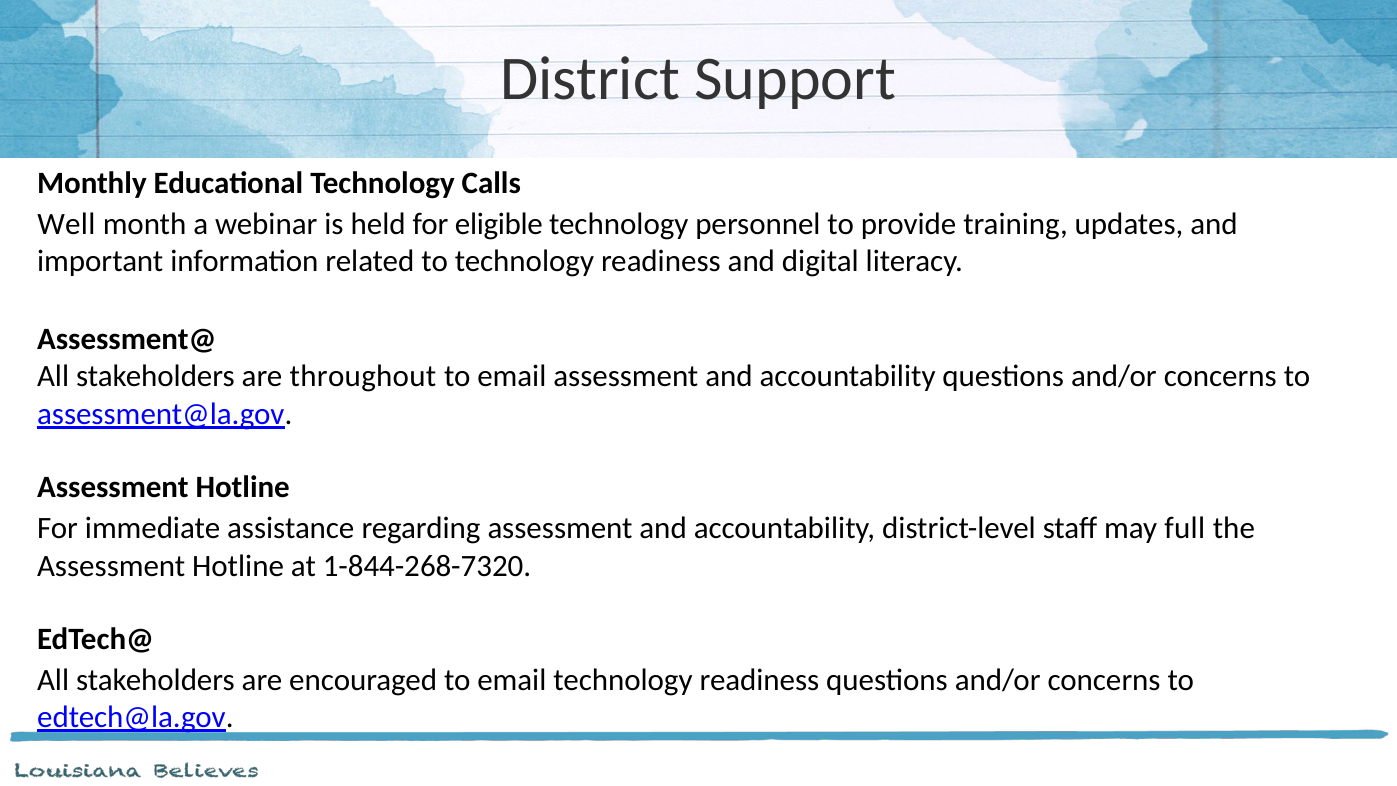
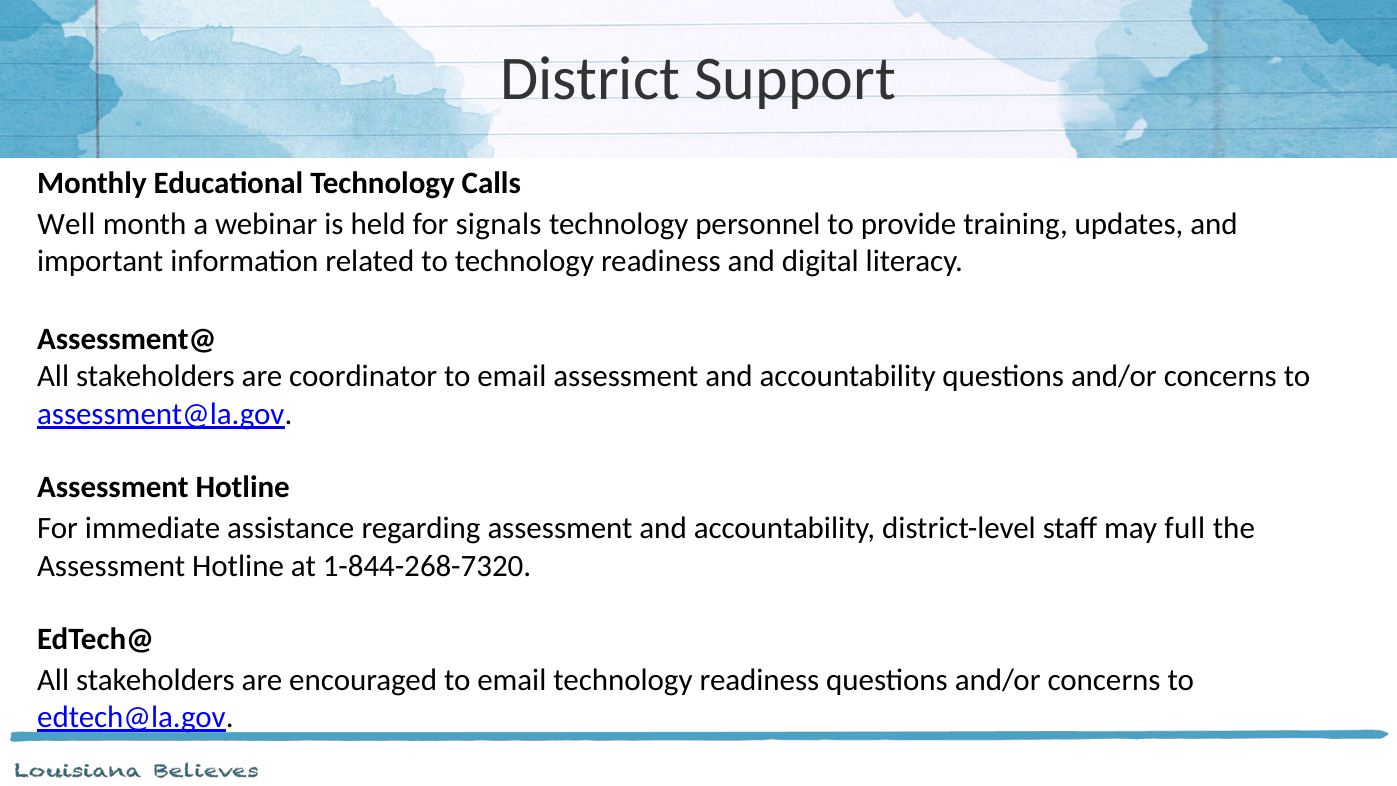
eligible: eligible -> signals
throughout: throughout -> coordinator
